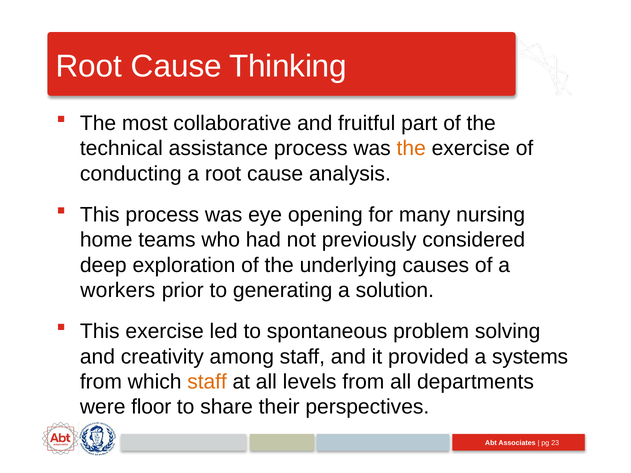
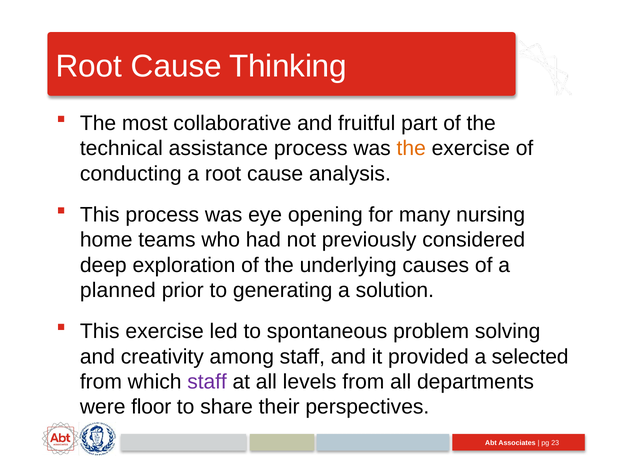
workers: workers -> planned
systems: systems -> selected
staff at (207, 382) colour: orange -> purple
